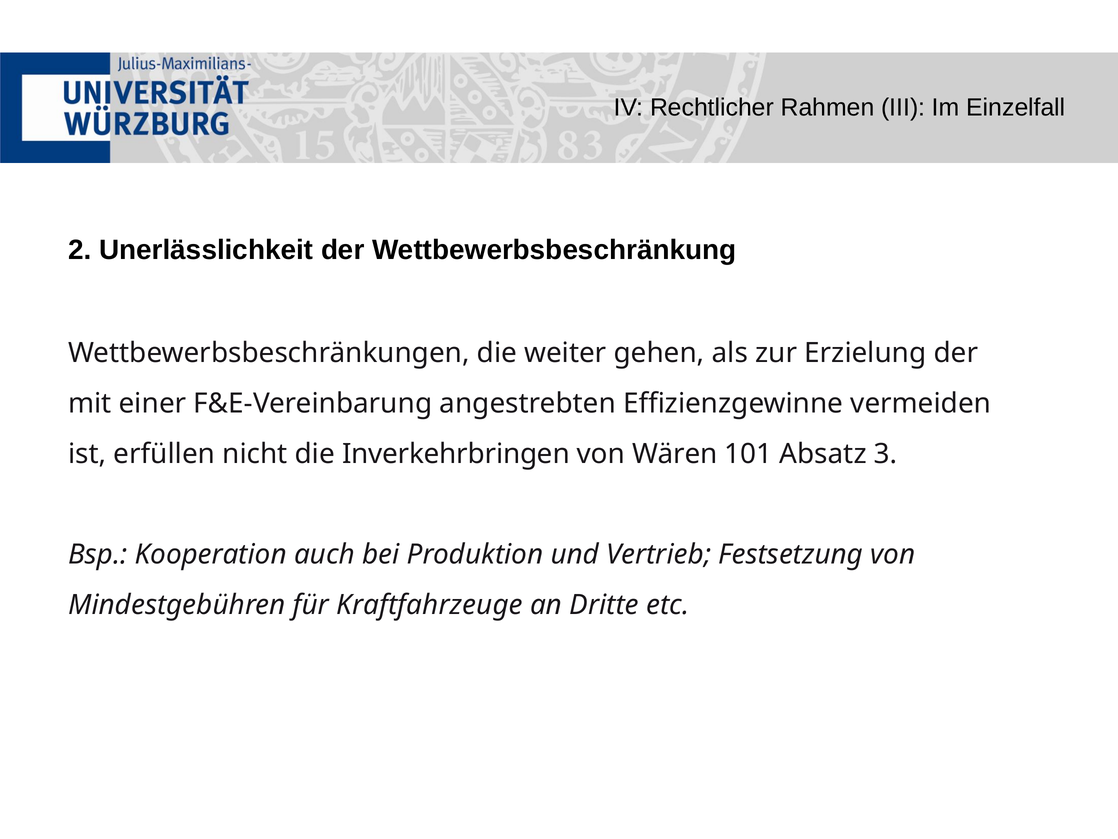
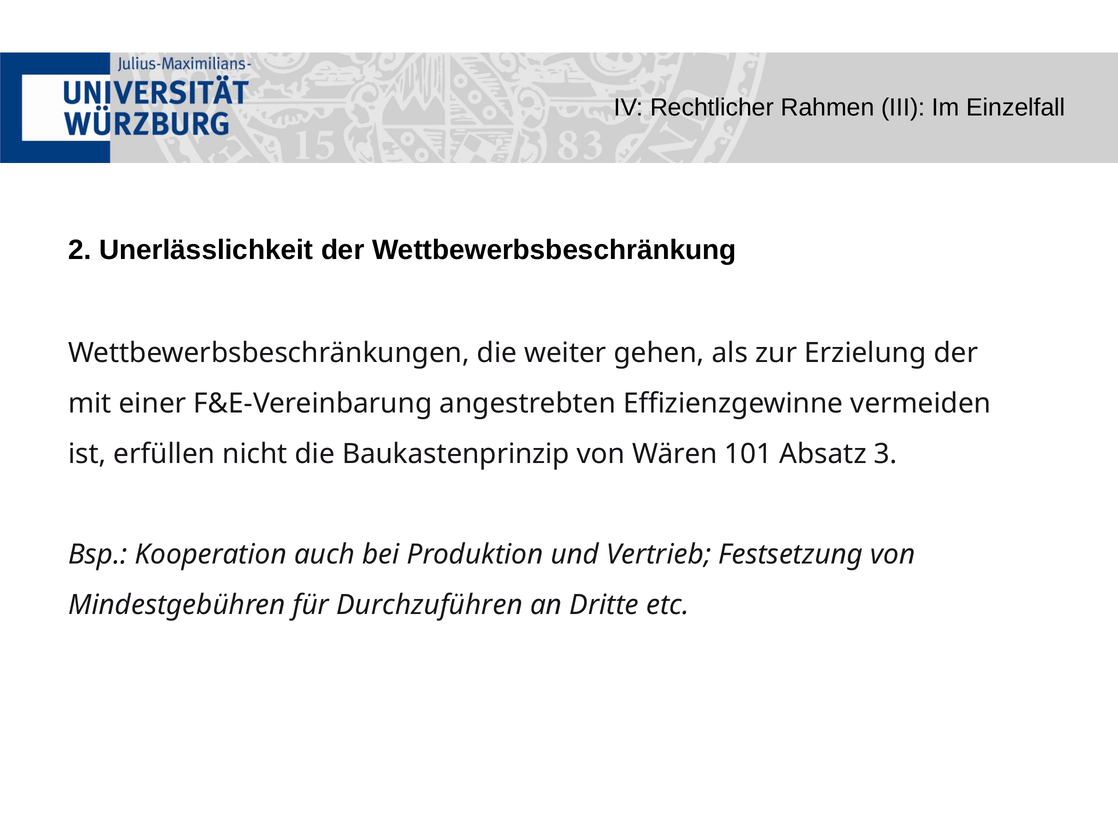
Inverkehrbringen: Inverkehrbringen -> Baukastenprinzip
Kraftfahrzeuge: Kraftfahrzeuge -> Durchzuführen
